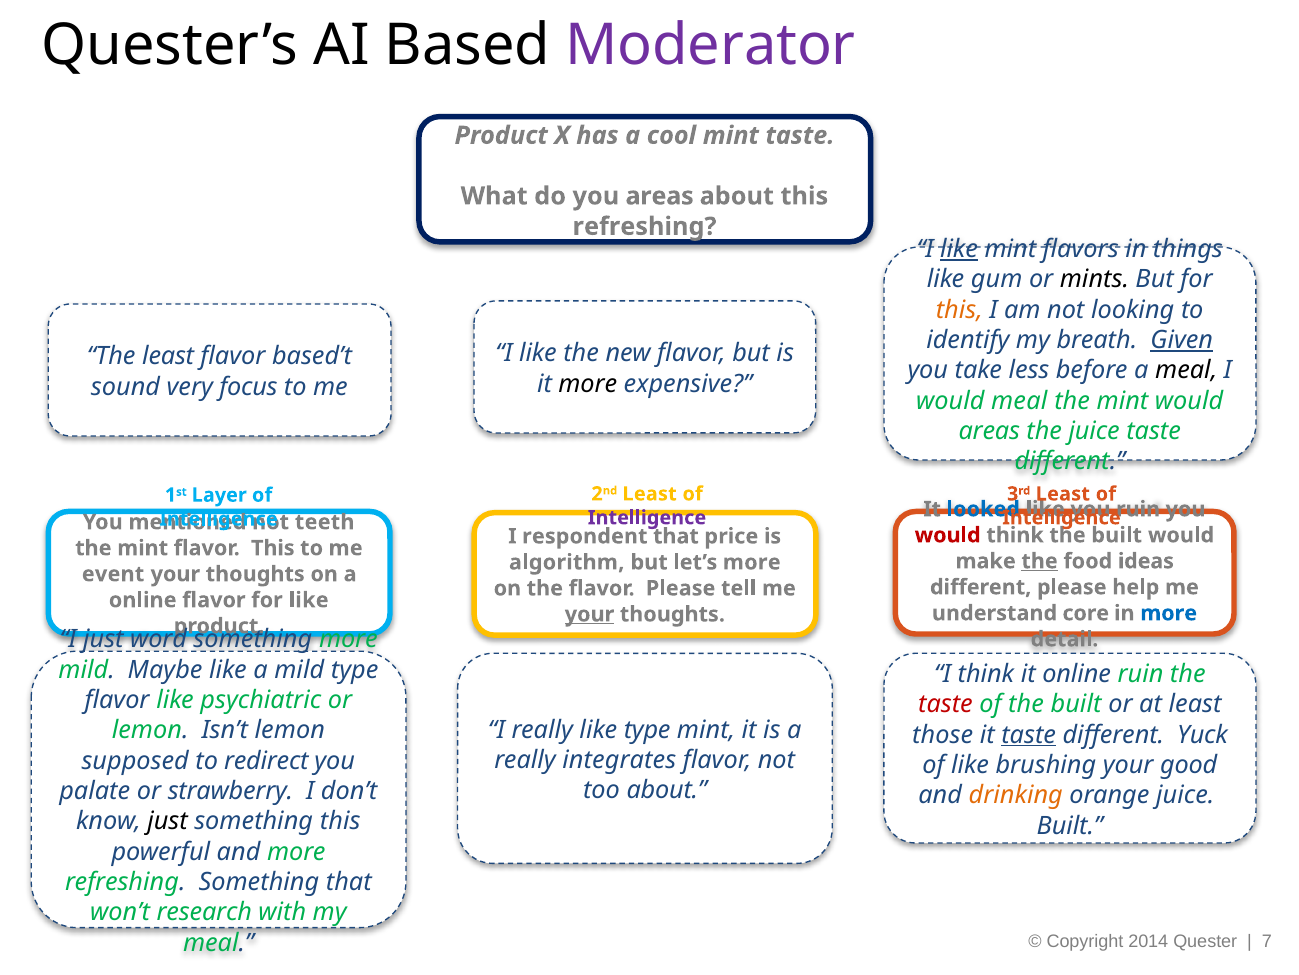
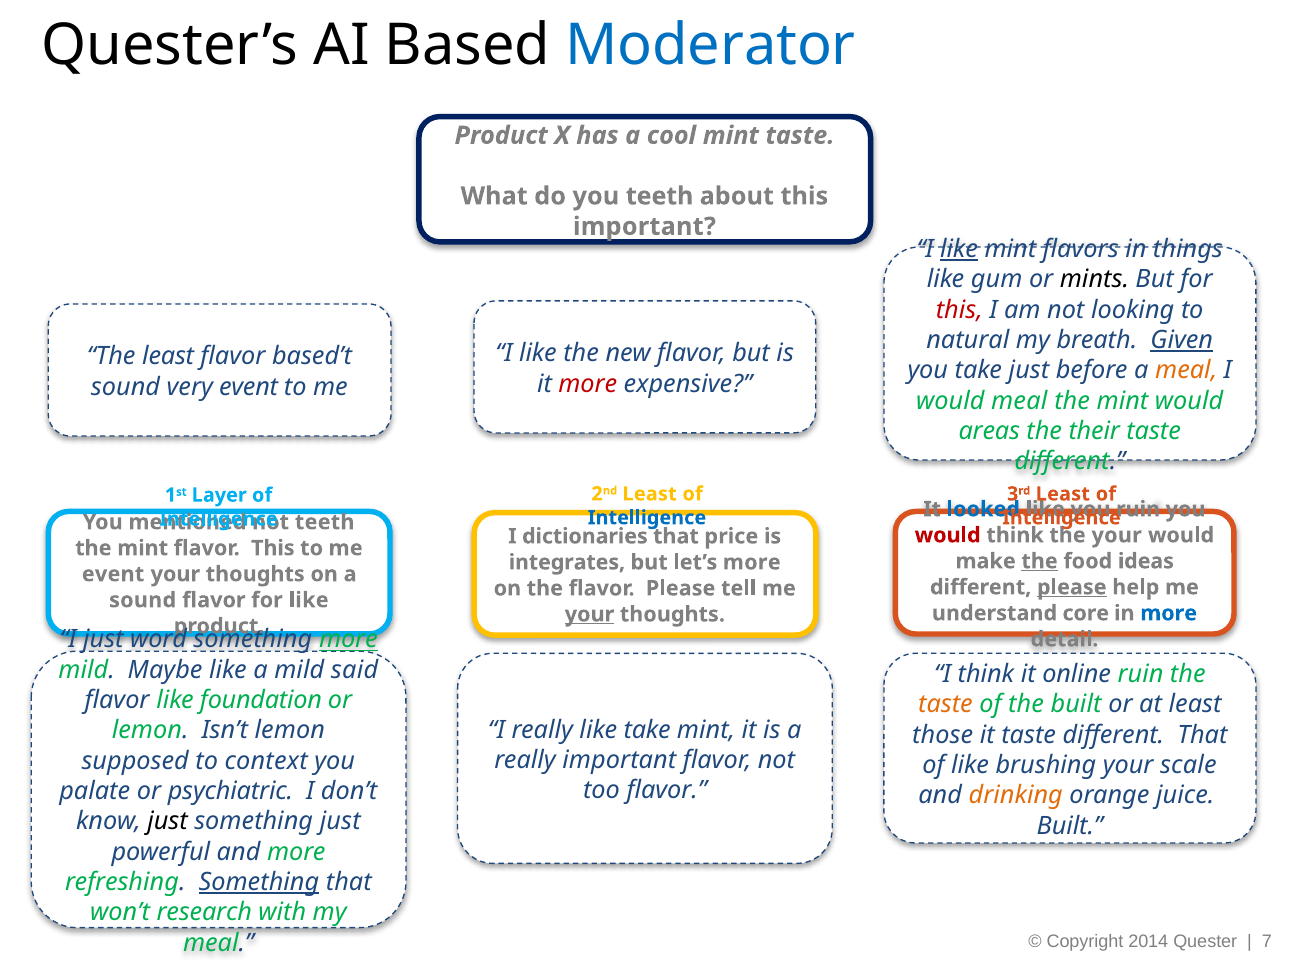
Moderator colour: purple -> blue
you areas: areas -> teeth
refreshing at (645, 226): refreshing -> important
this at (959, 309) colour: orange -> red
identify: identify -> natural
take less: less -> just
meal at (1186, 370) colour: black -> orange
more at (588, 384) colour: black -> red
very focus: focus -> event
the juice: juice -> their
Intelligence at (647, 517) colour: purple -> blue
think the built: built -> your
respondent: respondent -> dictionaries
algorithm: algorithm -> integrates
please at (1072, 587) underline: none -> present
online at (143, 600): online -> sound
more at (348, 639) underline: none -> present
mild type: type -> said
psychiatric: psychiatric -> foundation
taste at (945, 704) colour: red -> orange
like type: type -> take
taste at (1029, 734) underline: present -> none
different Yuck: Yuck -> That
really integrates: integrates -> important
redirect: redirect -> context
good: good -> scale
too about: about -> flavor
strawberry: strawberry -> psychiatric
something this: this -> just
Something at (259, 882) underline: none -> present
